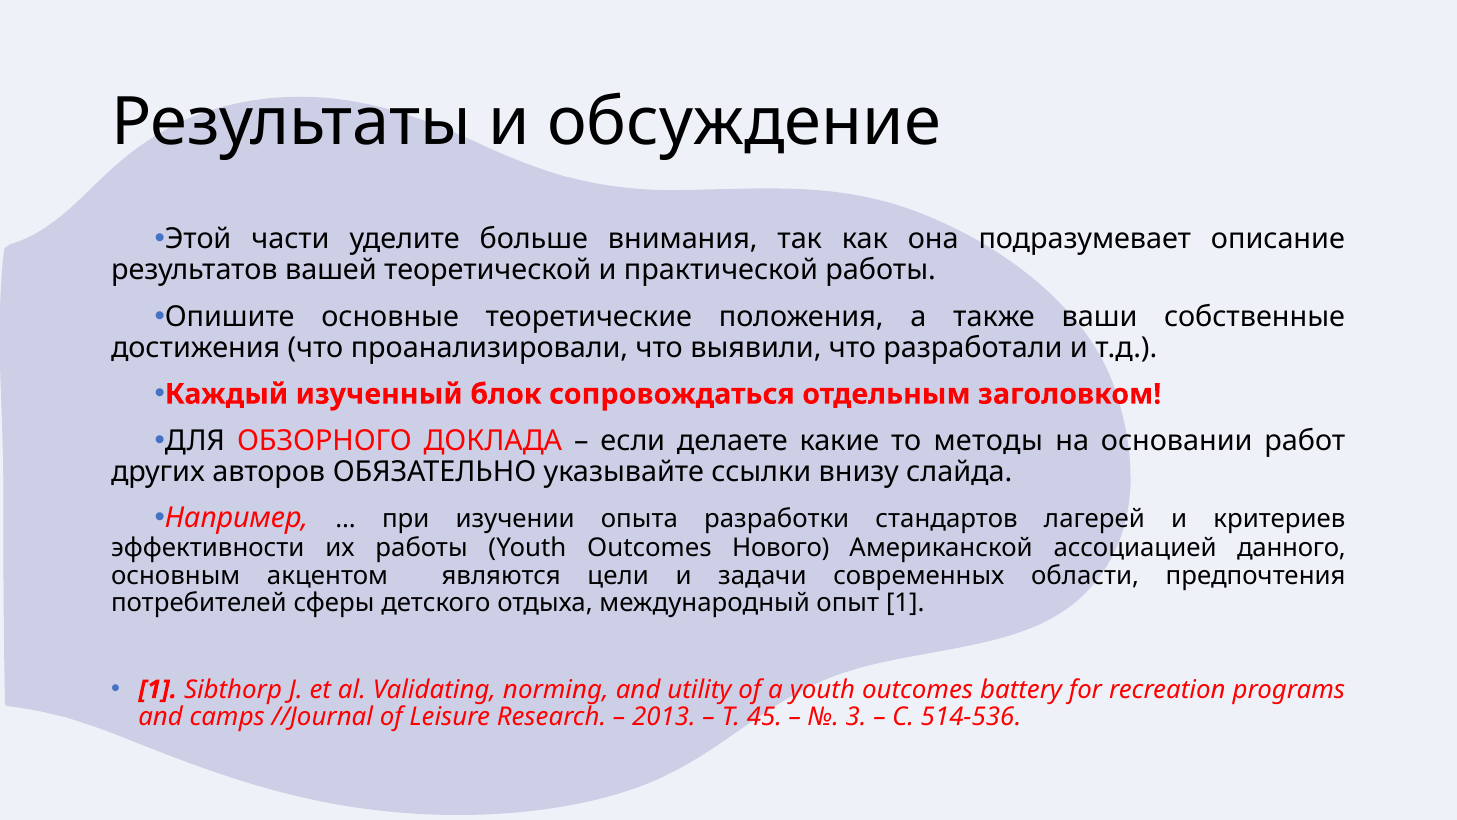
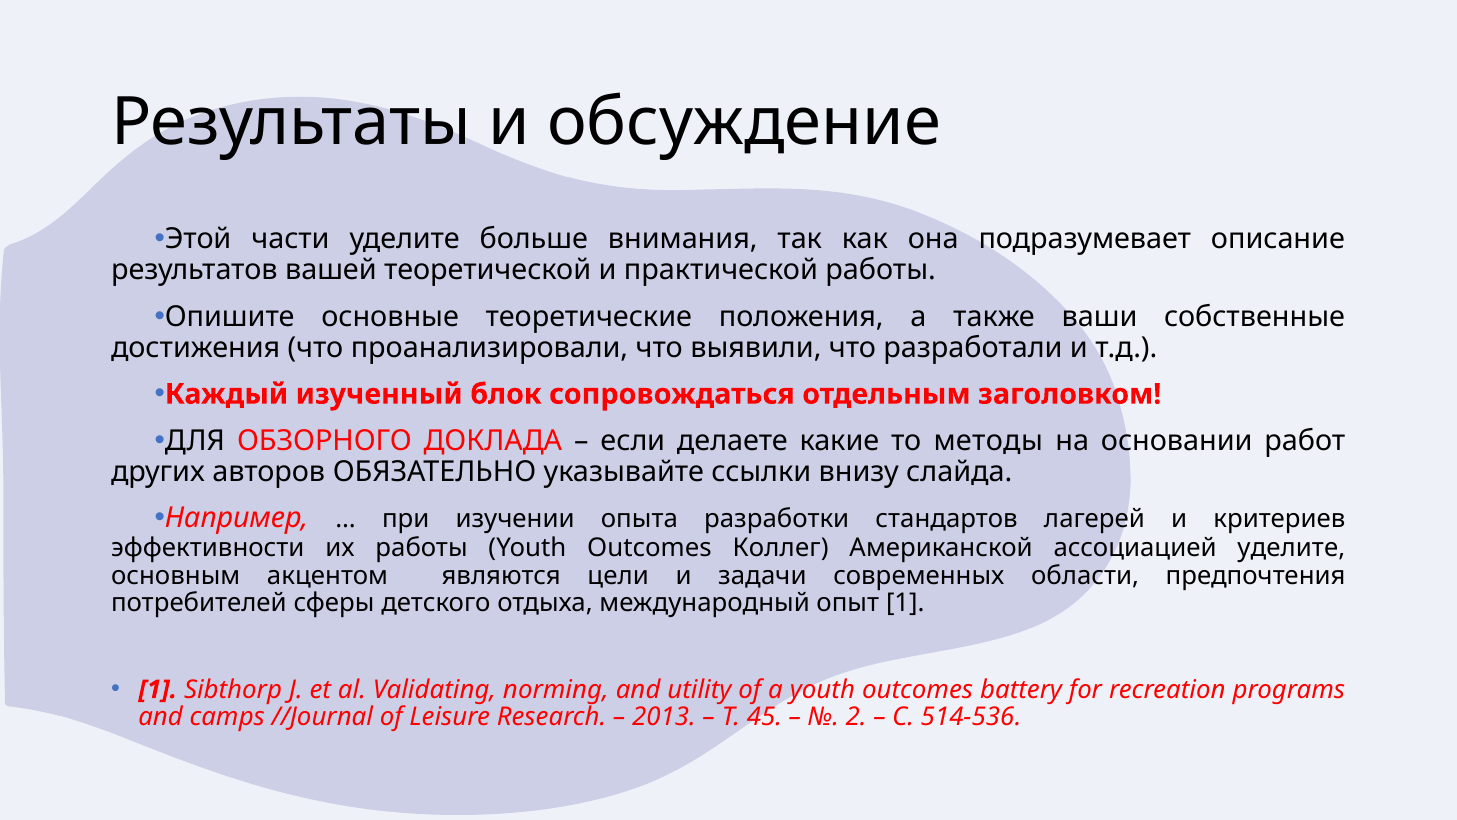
Нового: Нового -> Коллег
ассоциацией данного: данного -> уделите
3: 3 -> 2
